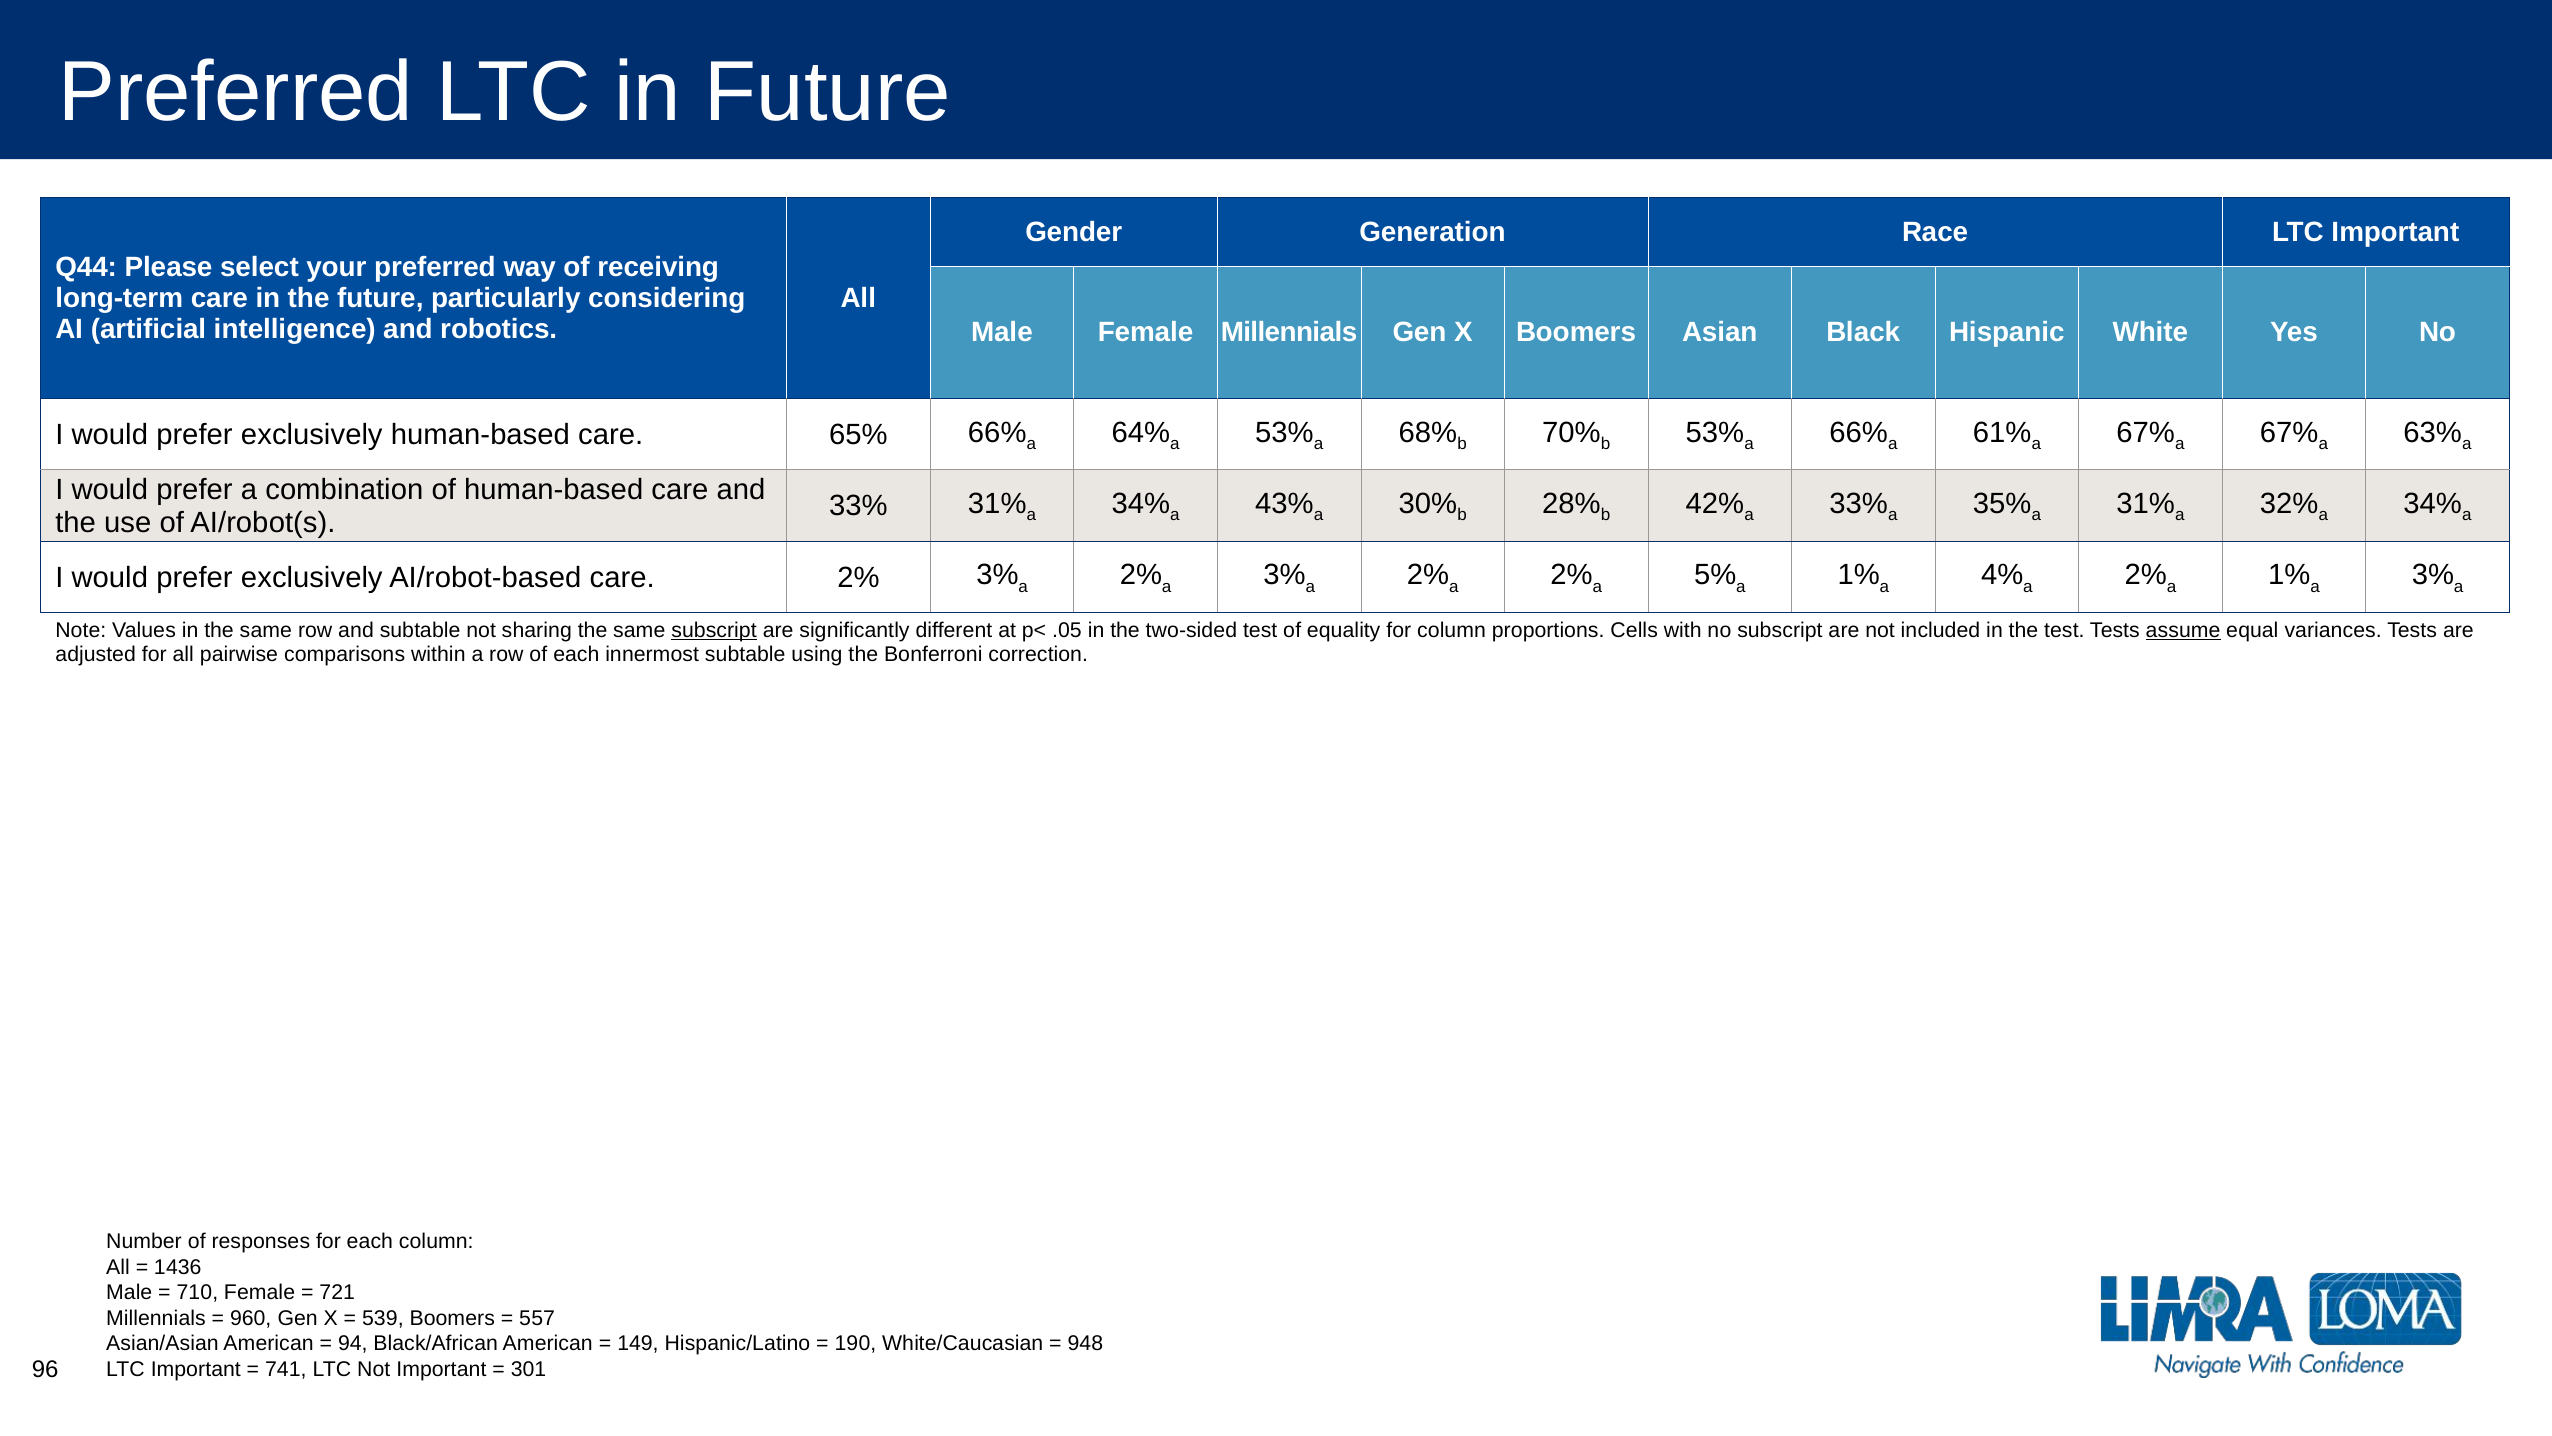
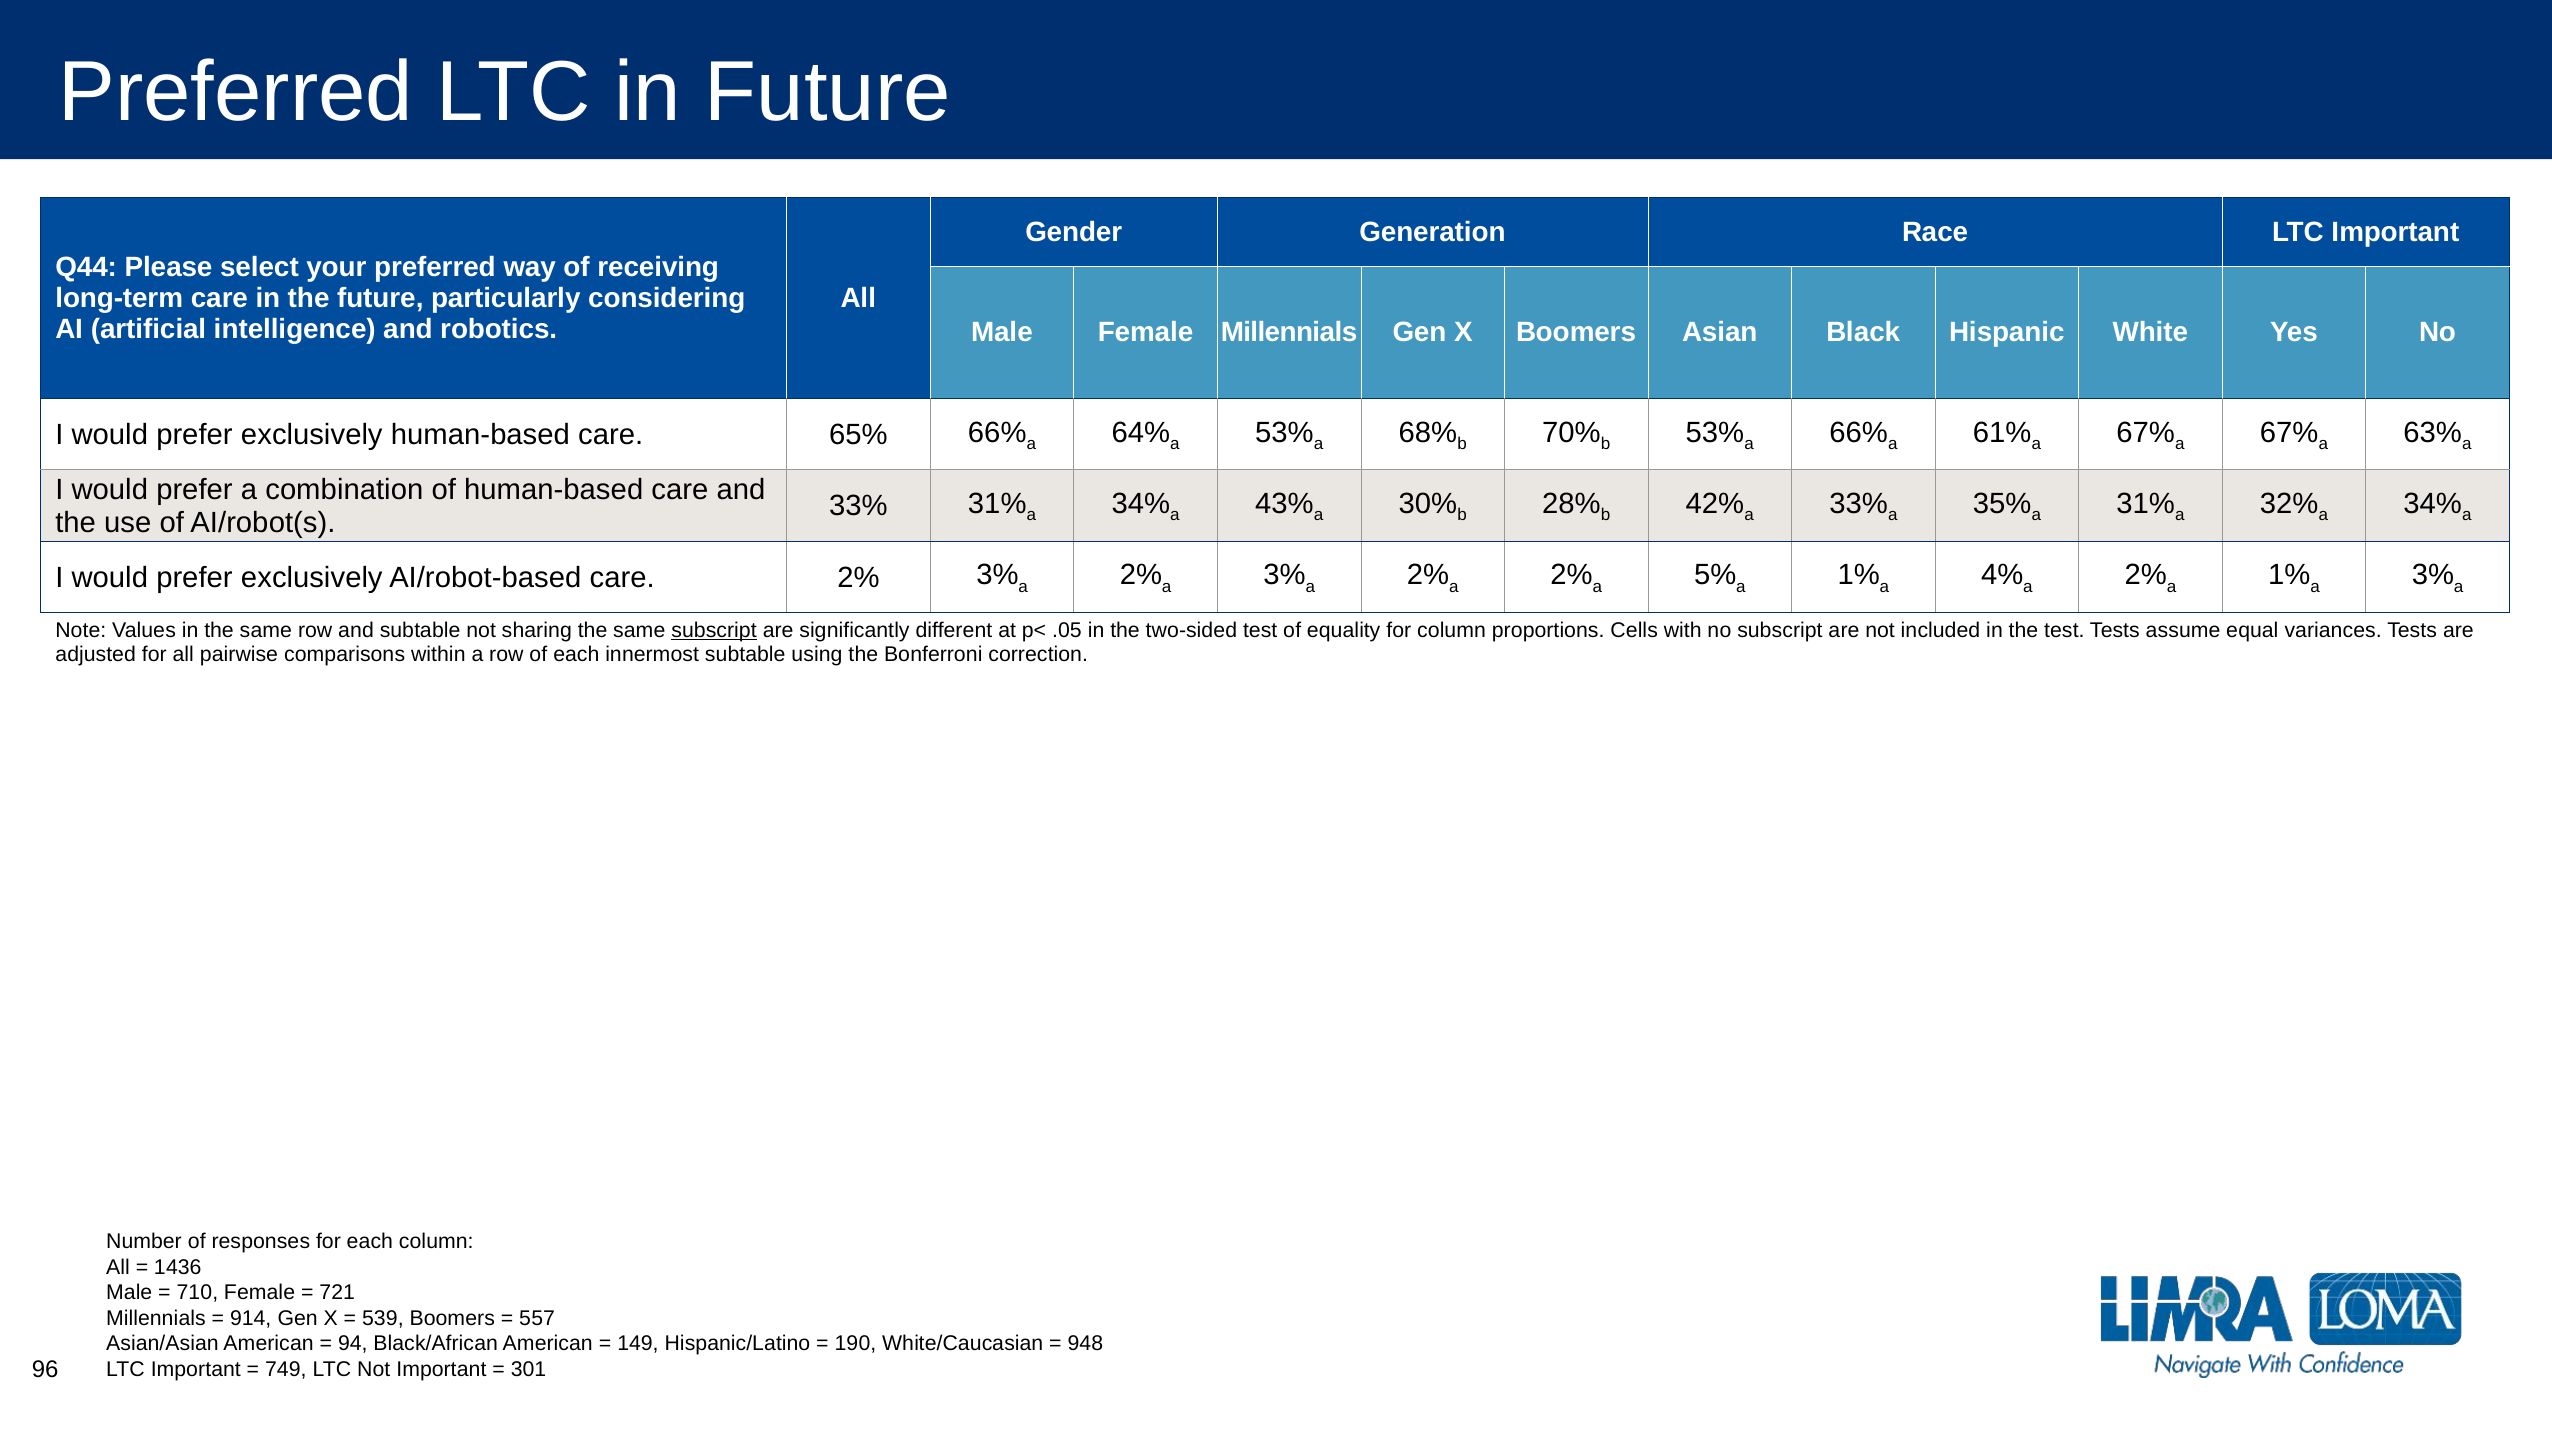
assume underline: present -> none
960: 960 -> 914
741: 741 -> 749
